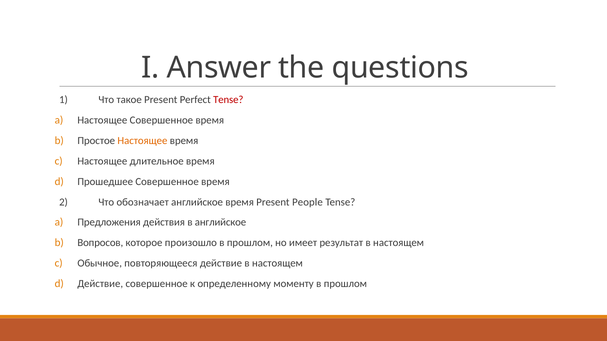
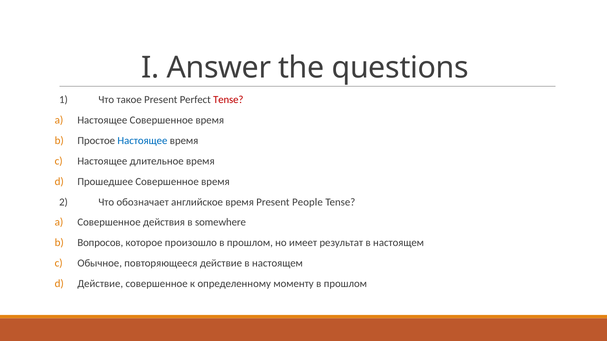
Настоящее at (142, 141) colour: orange -> blue
Предложения at (109, 223): Предложения -> Совершенное
в английское: английское -> somewhere
